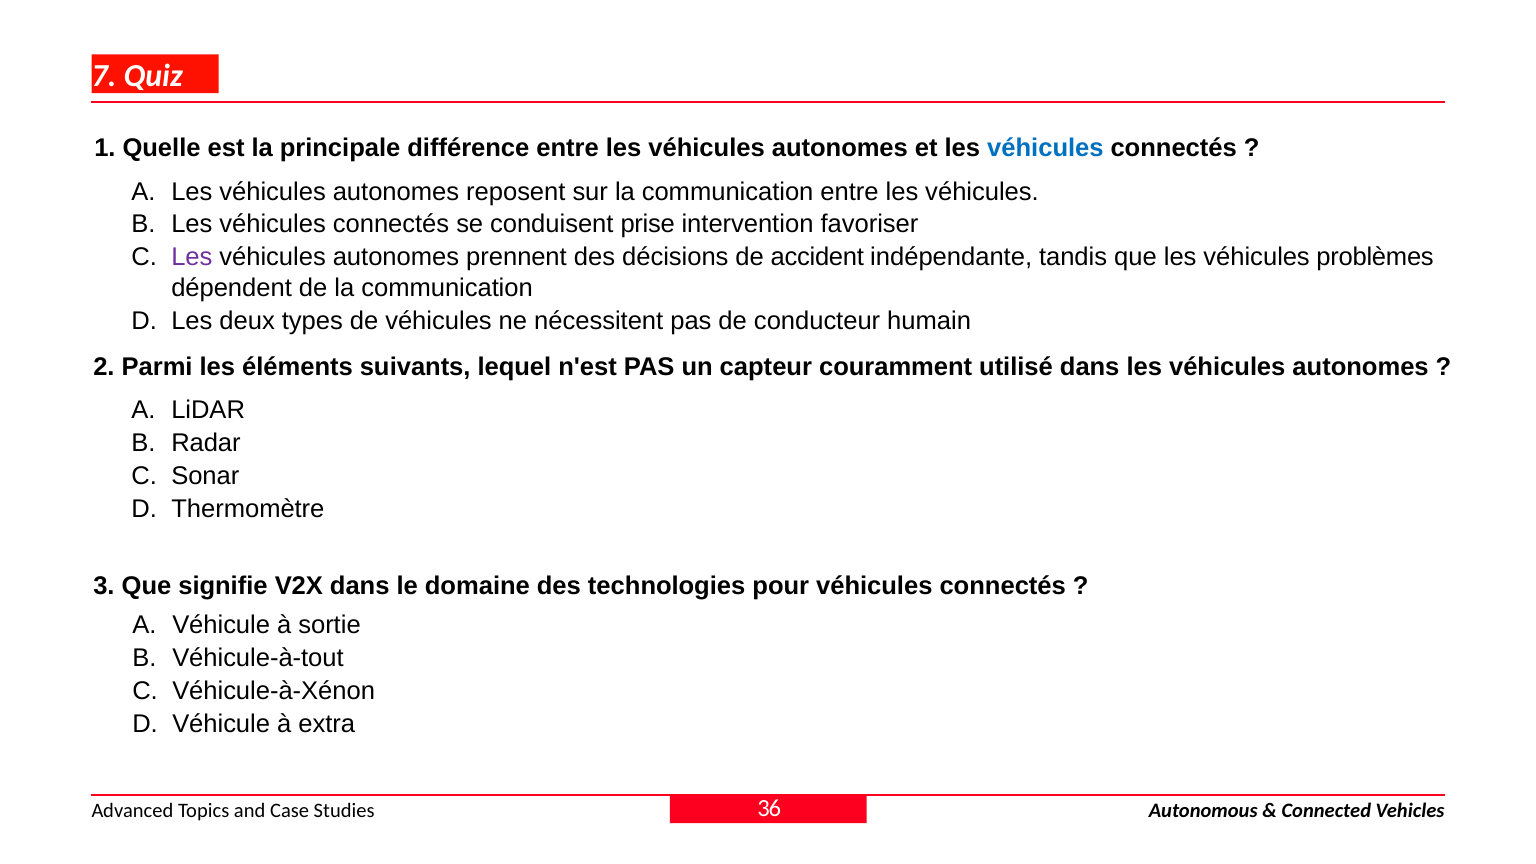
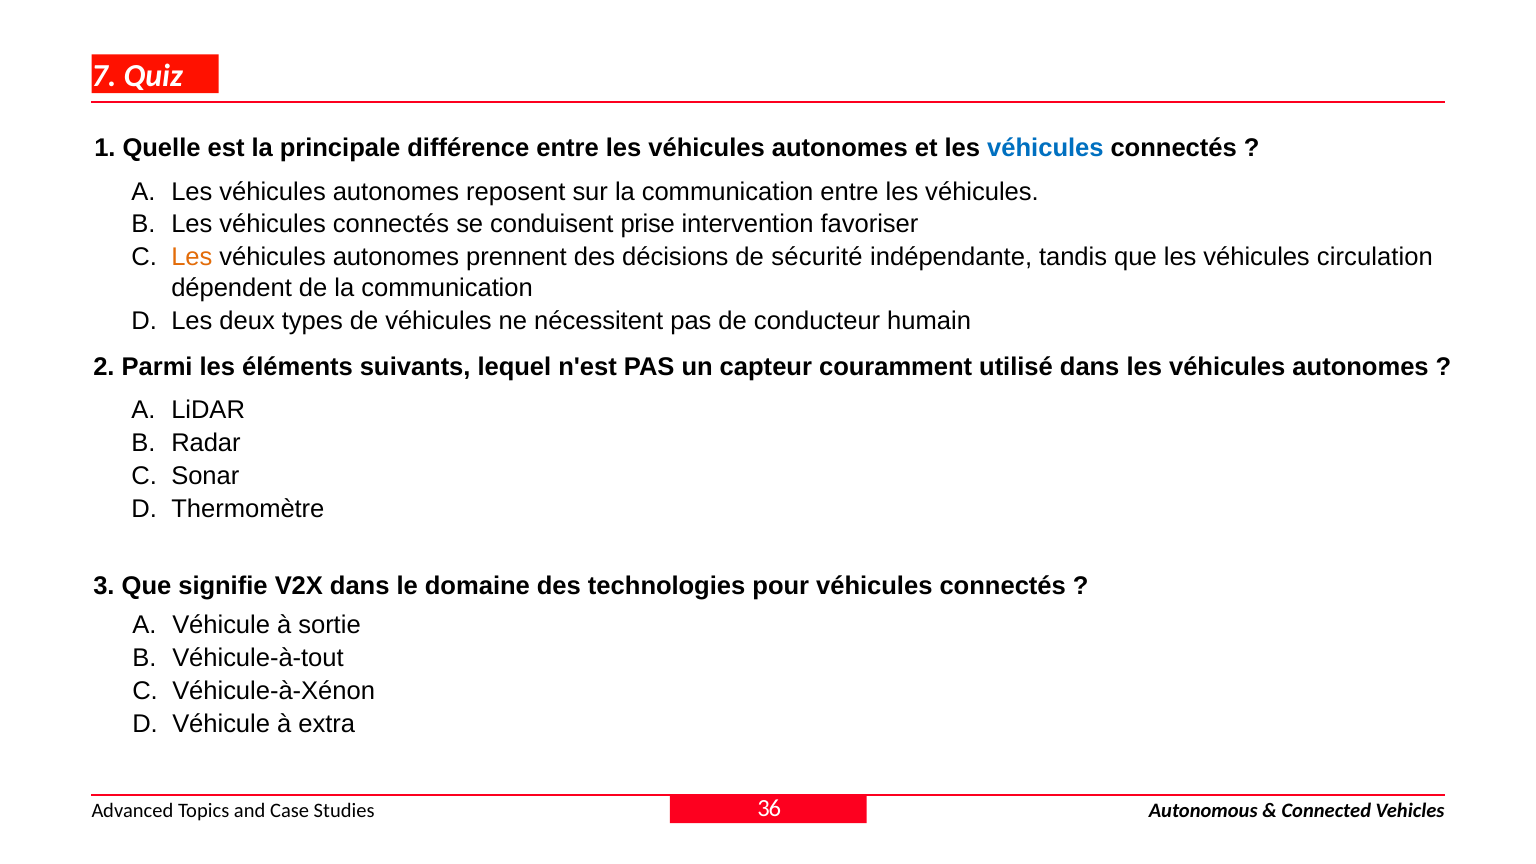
Les at (192, 257) colour: purple -> orange
accident: accident -> sécurité
problèmes: problèmes -> circulation
